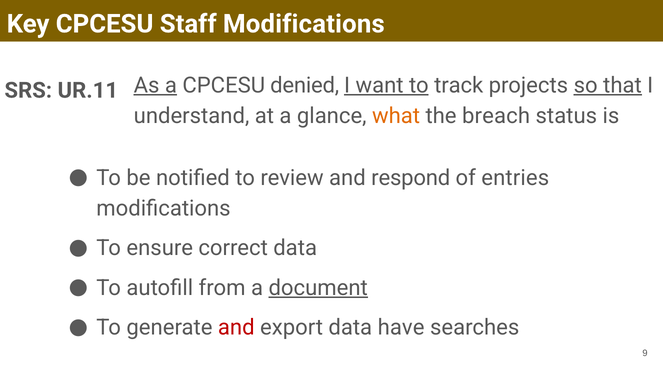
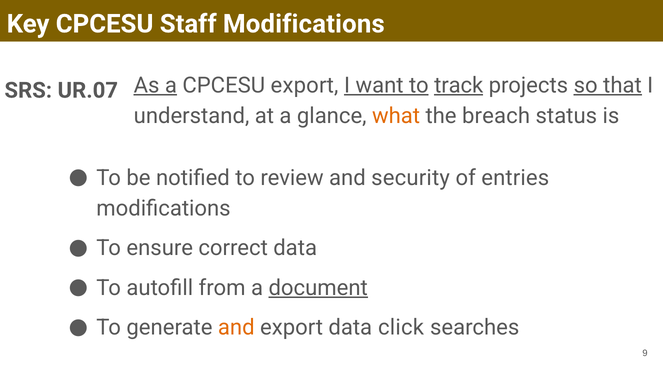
UR.11: UR.11 -> UR.07
CPCESU denied: denied -> export
track underline: none -> present
respond: respond -> security
and at (236, 327) colour: red -> orange
have: have -> click
